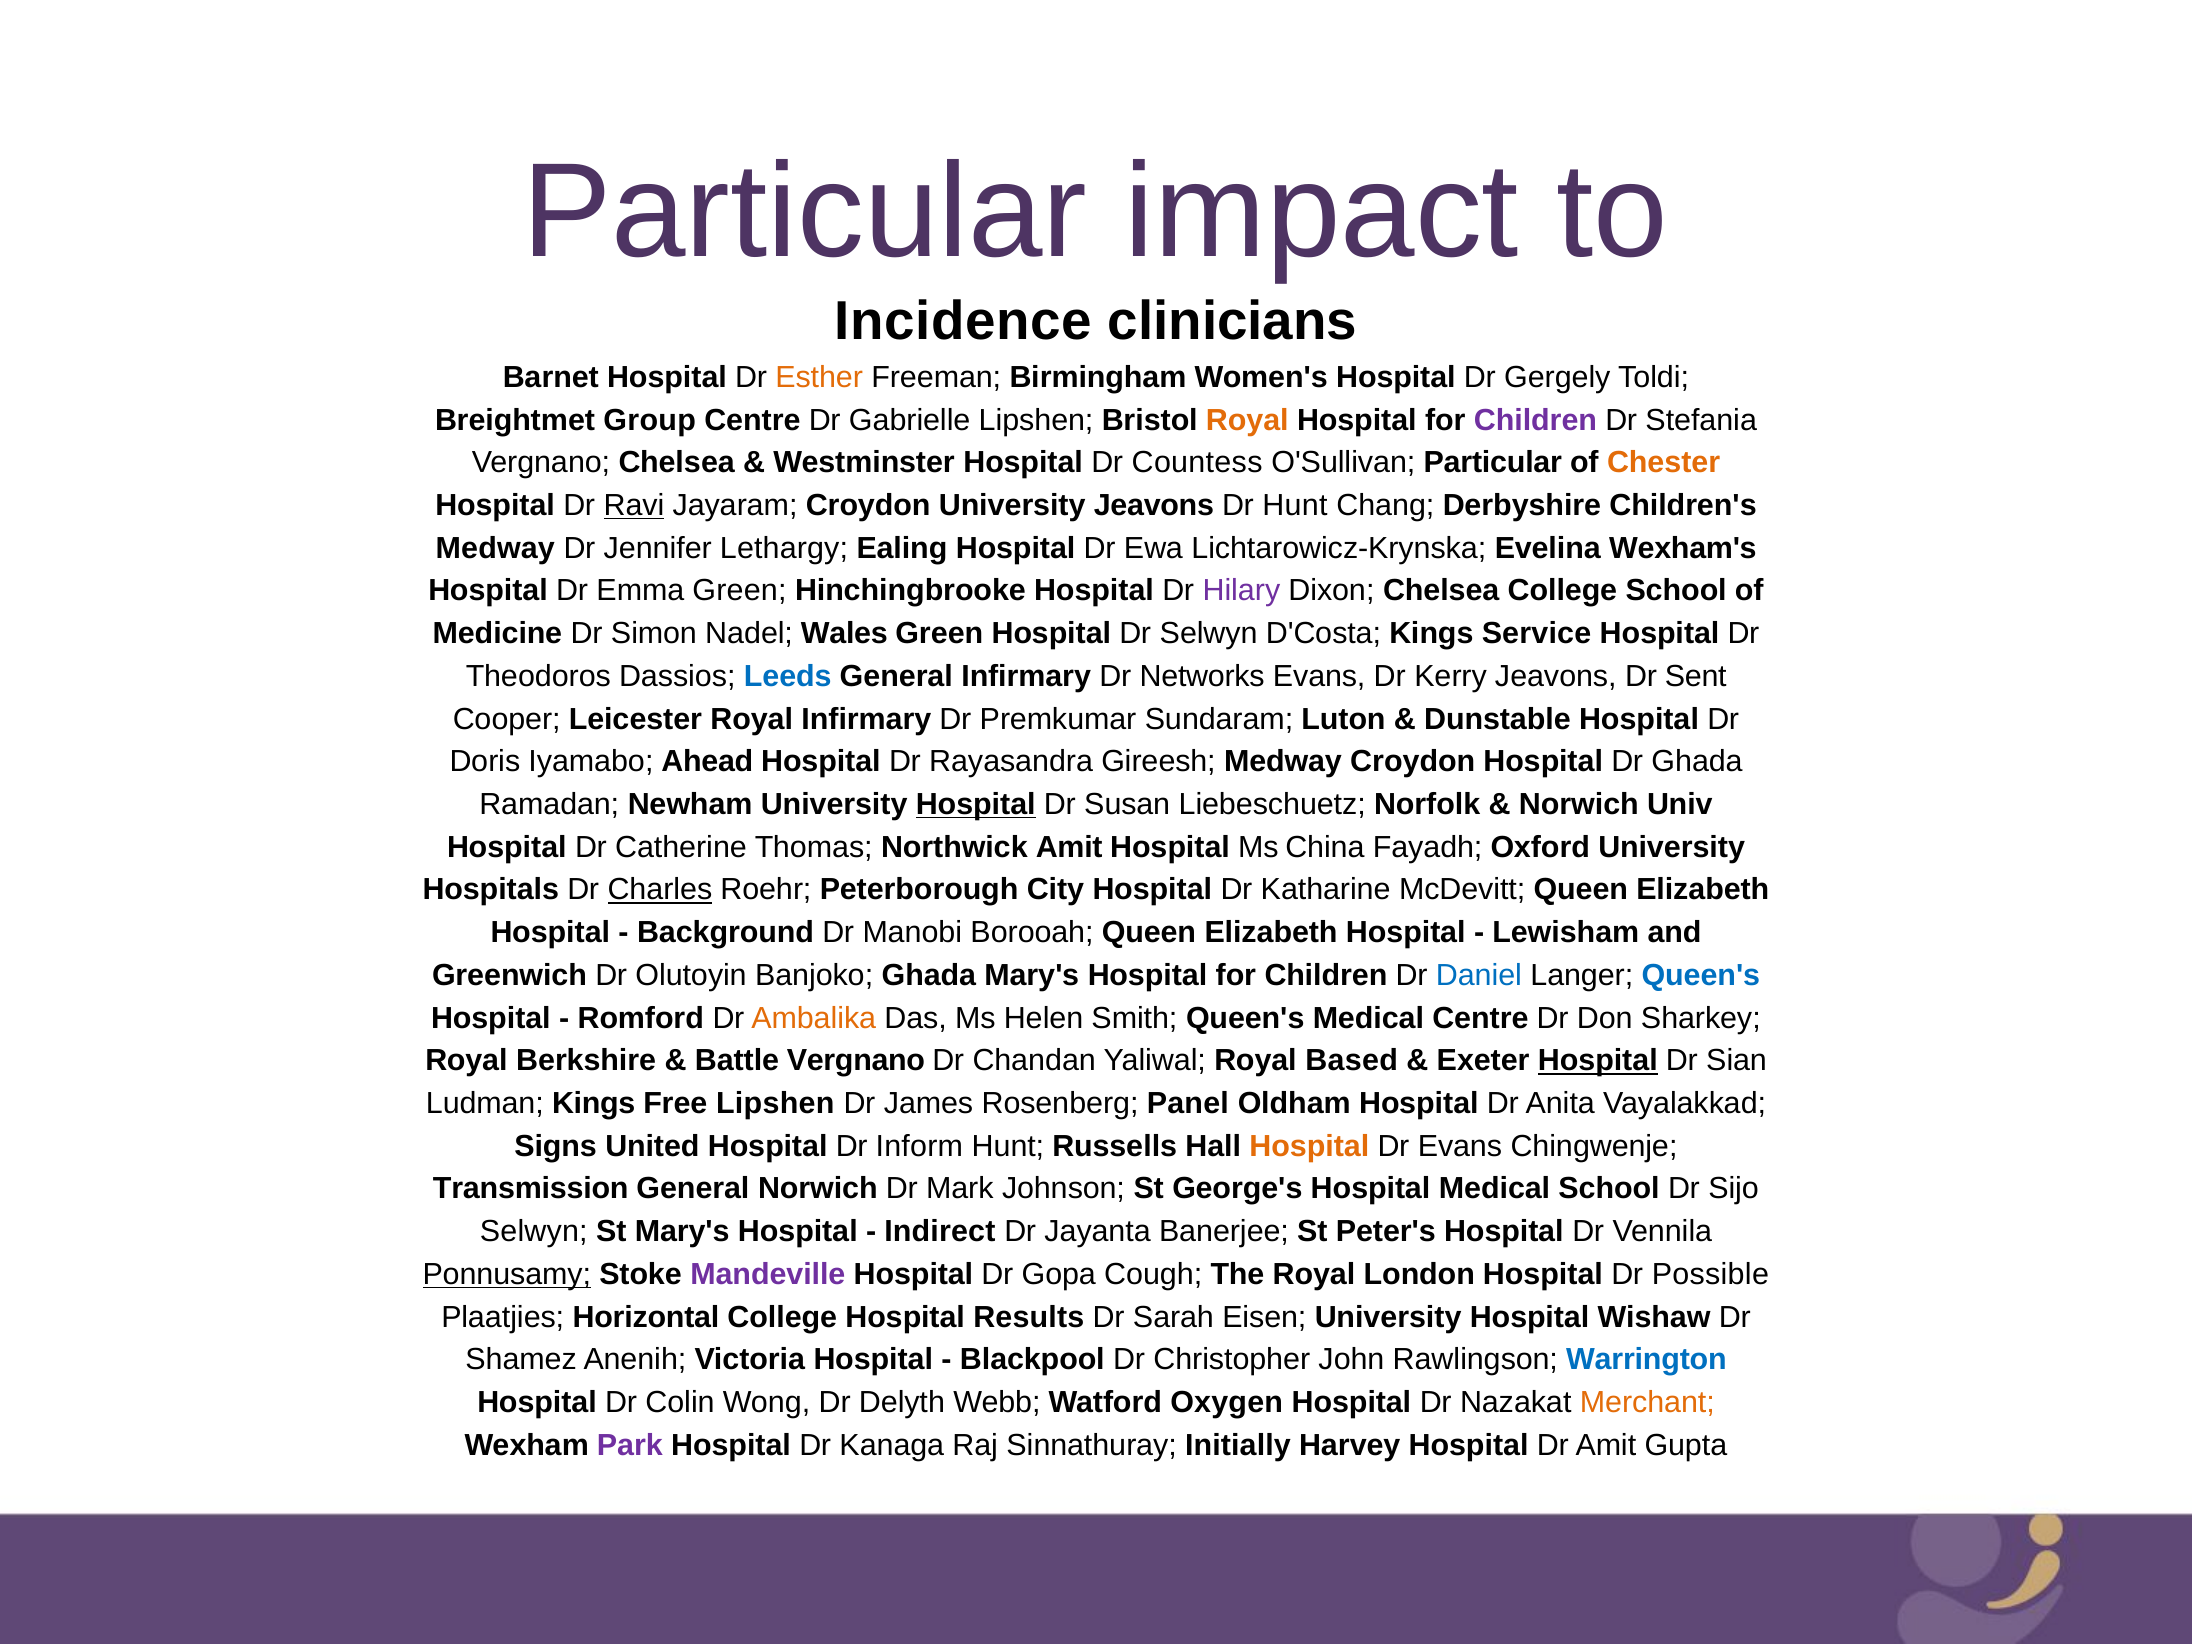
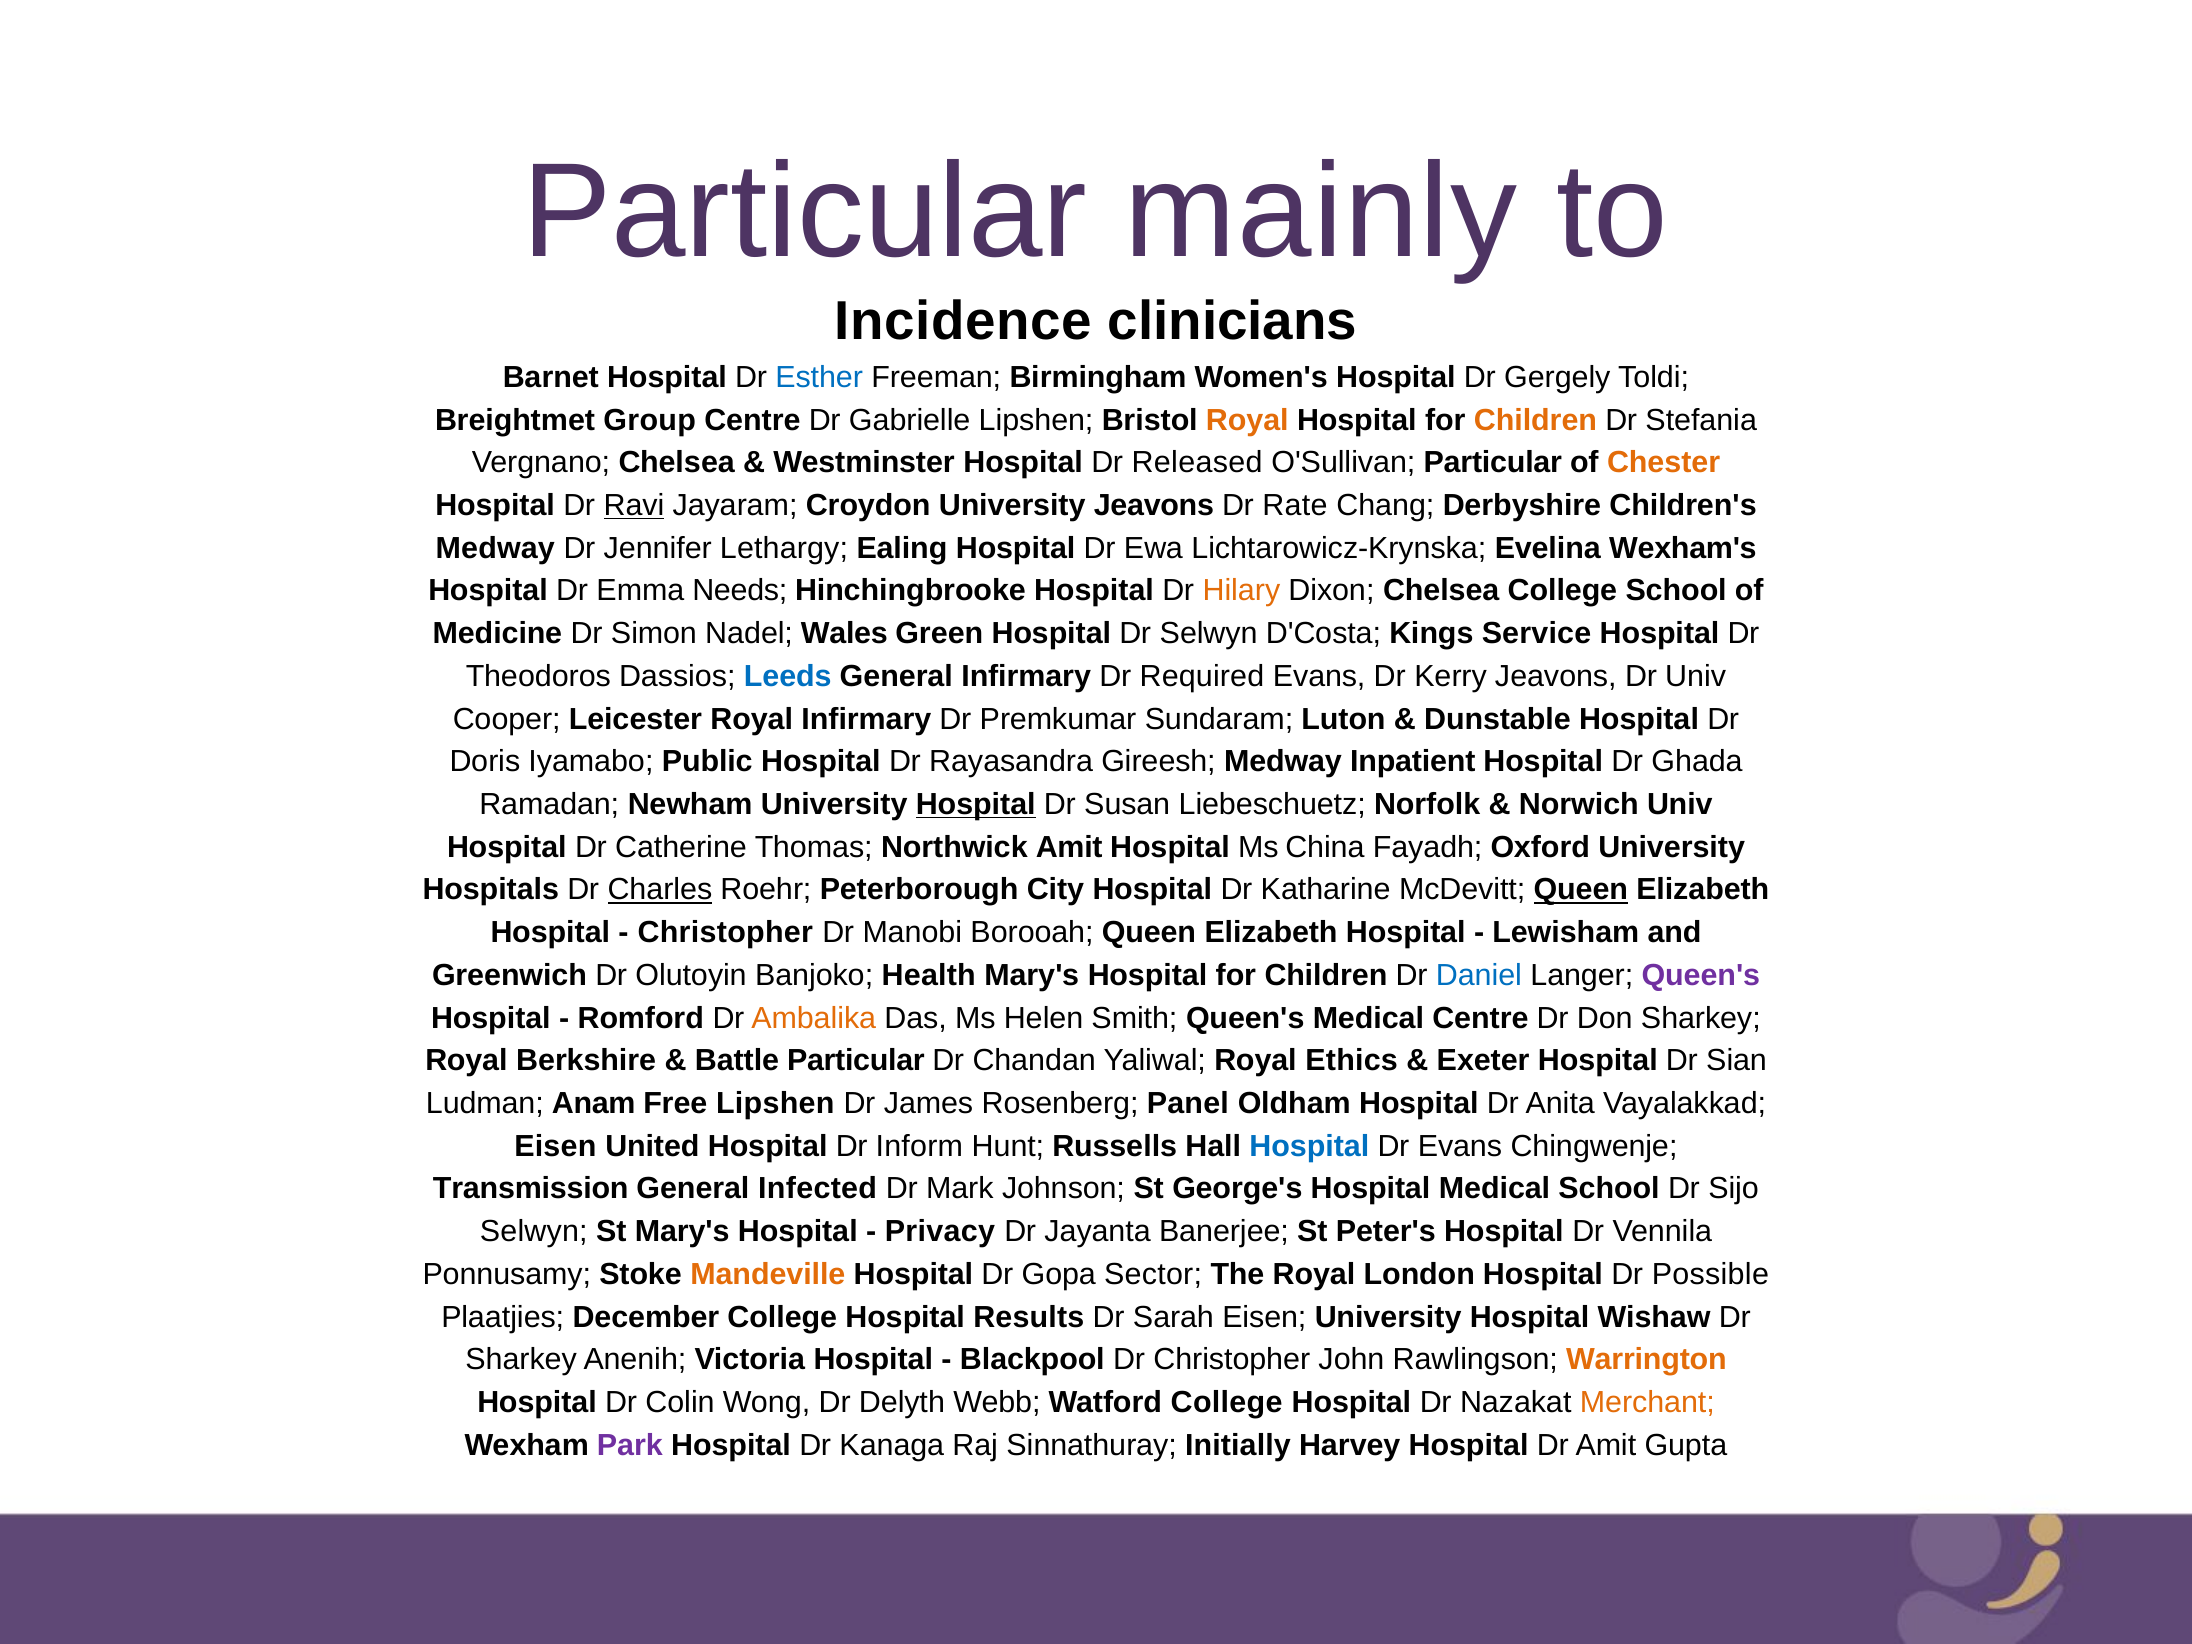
impact: impact -> mainly
Esther colour: orange -> blue
Children at (1535, 420) colour: purple -> orange
Countess: Countess -> Released
Dr Hunt: Hunt -> Rate
Emma Green: Green -> Needs
Hilary colour: purple -> orange
Networks: Networks -> Required
Dr Sent: Sent -> Univ
Ahead: Ahead -> Public
Medway Croydon: Croydon -> Inpatient
Queen at (1581, 890) underline: none -> present
Background at (725, 933): Background -> Christopher
Banjoko Ghada: Ghada -> Health
Queen's at (1701, 975) colour: blue -> purple
Battle Vergnano: Vergnano -> Particular
Based: Based -> Ethics
Hospital at (1598, 1061) underline: present -> none
Ludman Kings: Kings -> Anam
Signs at (556, 1146): Signs -> Eisen
Hospital at (1309, 1146) colour: orange -> blue
General Norwich: Norwich -> Infected
Indirect: Indirect -> Privacy
Ponnusamy underline: present -> none
Mandeville colour: purple -> orange
Cough: Cough -> Sector
Horizontal: Horizontal -> December
Shamez at (521, 1360): Shamez -> Sharkey
Warrington colour: blue -> orange
Watford Oxygen: Oxygen -> College
